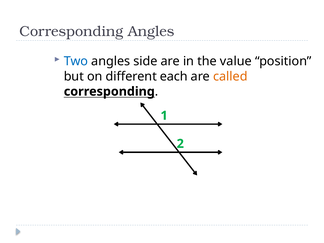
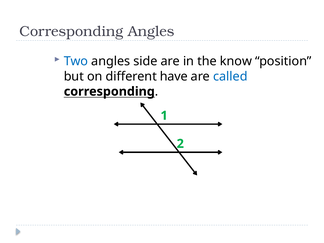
value: value -> know
each: each -> have
called colour: orange -> blue
